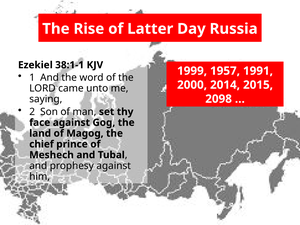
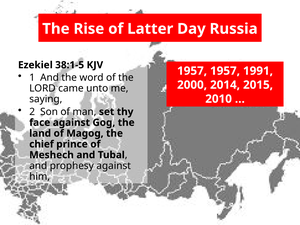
38:1-1: 38:1-1 -> 38:1-5
1999 at (192, 71): 1999 -> 1957
2098: 2098 -> 2010
